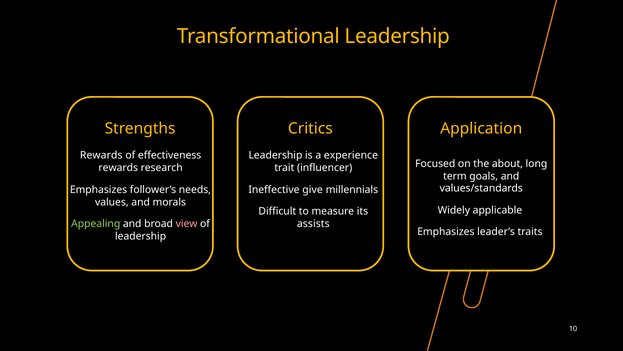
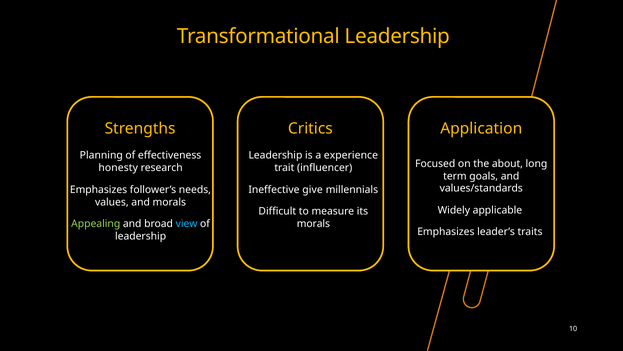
Rewards at (101, 155): Rewards -> Planning
rewards at (118, 168): rewards -> honesty
view colour: pink -> light blue
assists at (313, 223): assists -> morals
